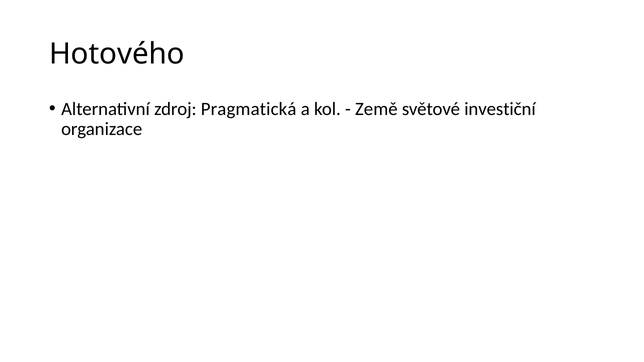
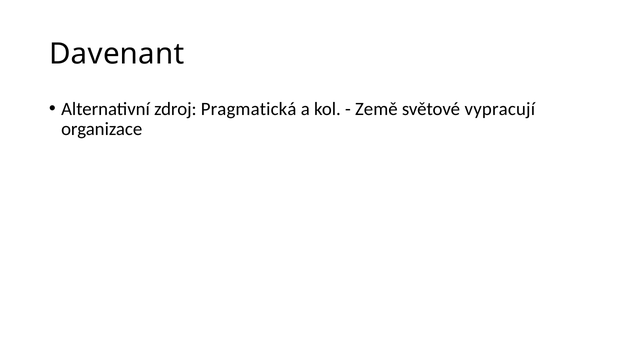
Hotového: Hotového -> Davenant
investiční: investiční -> vypracují
